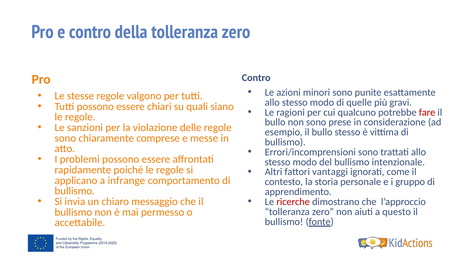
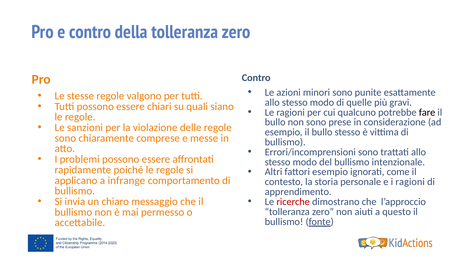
fare colour: red -> black
fattori vantaggi: vantaggi -> esempio
i gruppo: gruppo -> ragioni
